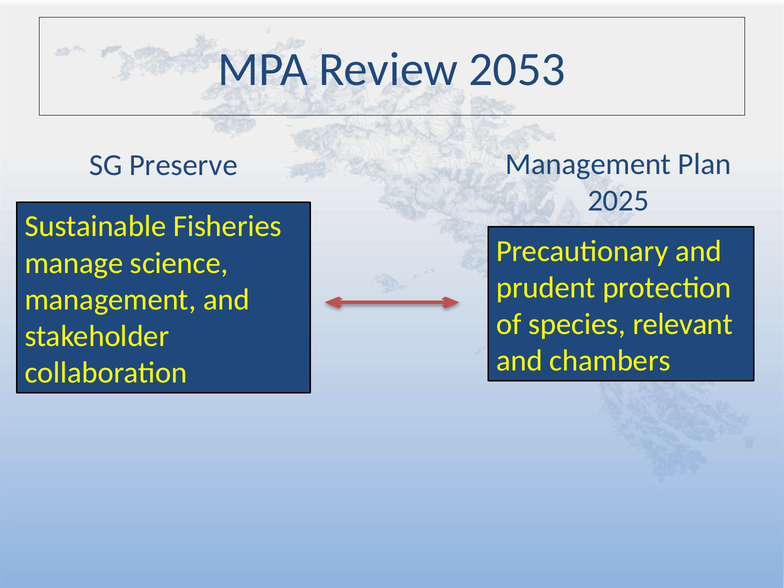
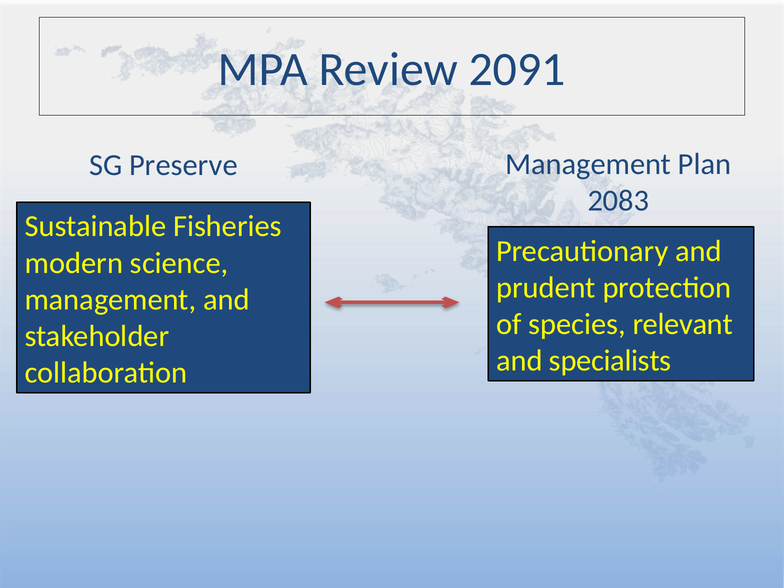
2053: 2053 -> 2091
2025: 2025 -> 2083
manage: manage -> modern
chambers: chambers -> specialists
